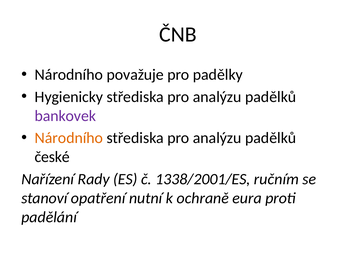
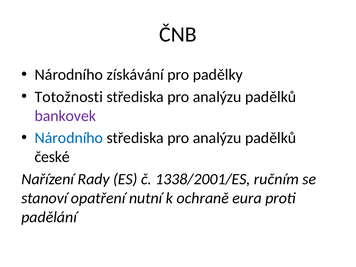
považuje: považuje -> získávání
Hygienicky: Hygienicky -> Totožnosti
Národního at (69, 138) colour: orange -> blue
